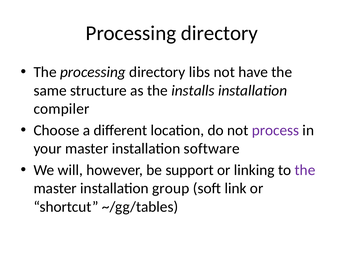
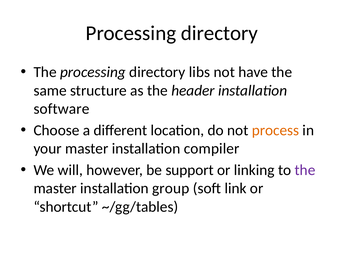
installs: installs -> header
compiler: compiler -> software
process colour: purple -> orange
software: software -> compiler
